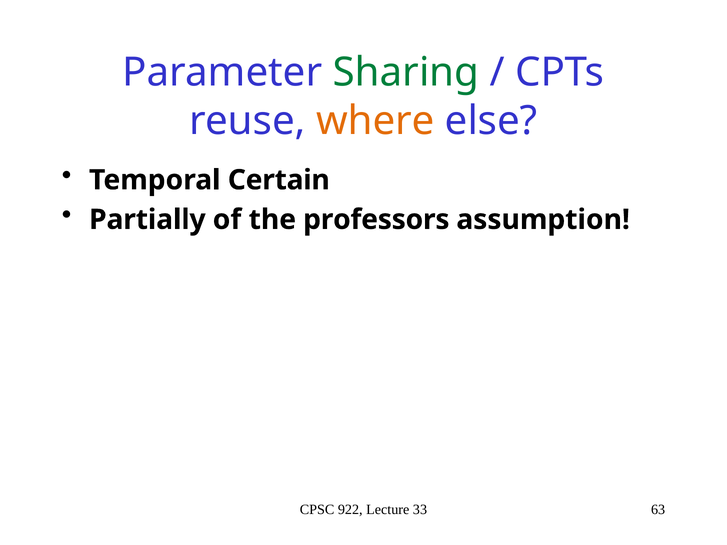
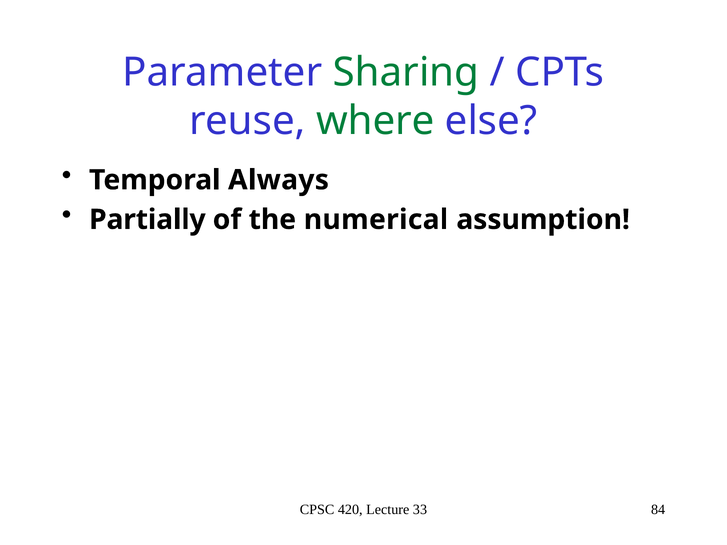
where colour: orange -> green
Certain: Certain -> Always
professors: professors -> numerical
922: 922 -> 420
63: 63 -> 84
